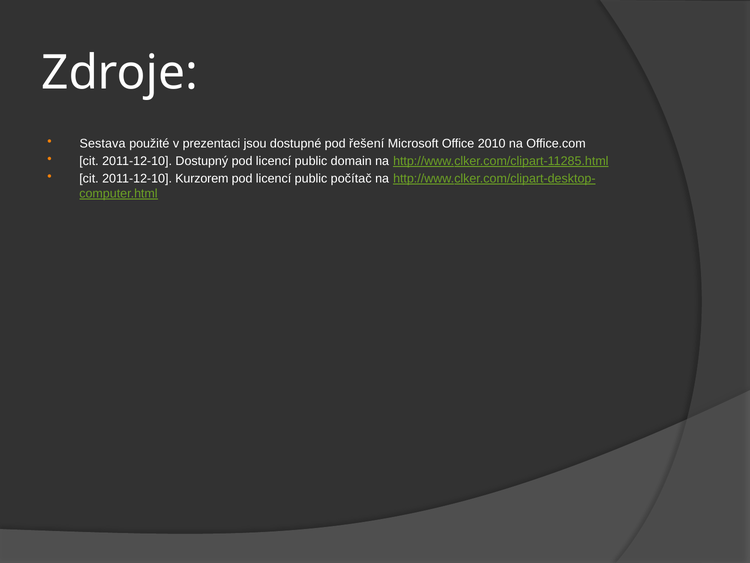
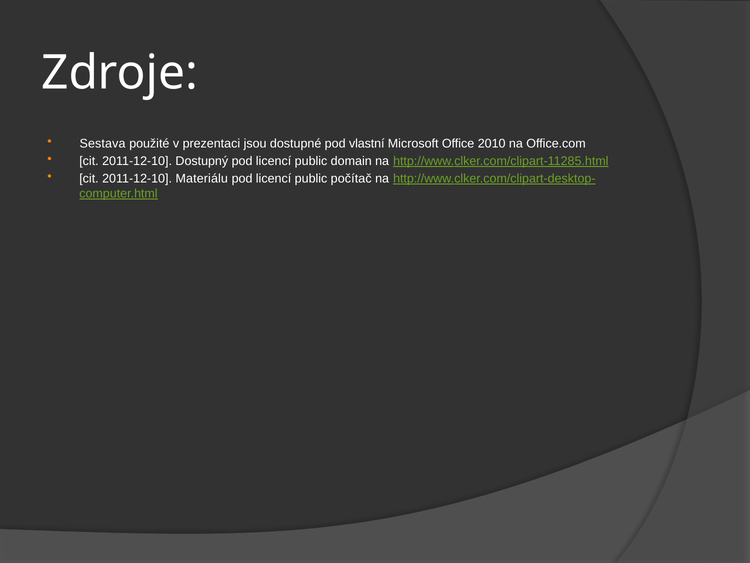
řešení: řešení -> vlastní
Kurzorem: Kurzorem -> Materiálu
